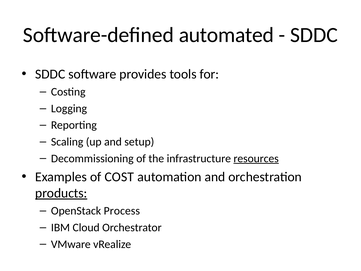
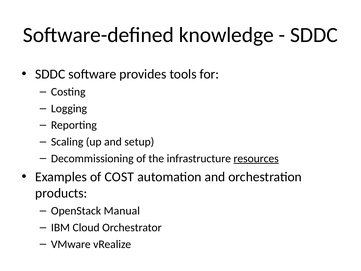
automated: automated -> knowledge
products underline: present -> none
Process: Process -> Manual
